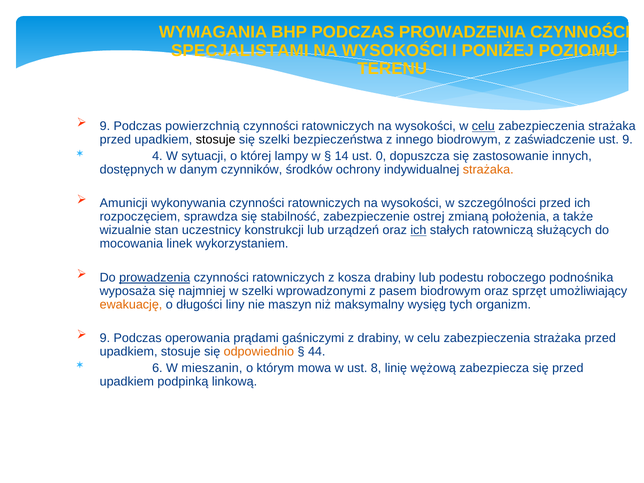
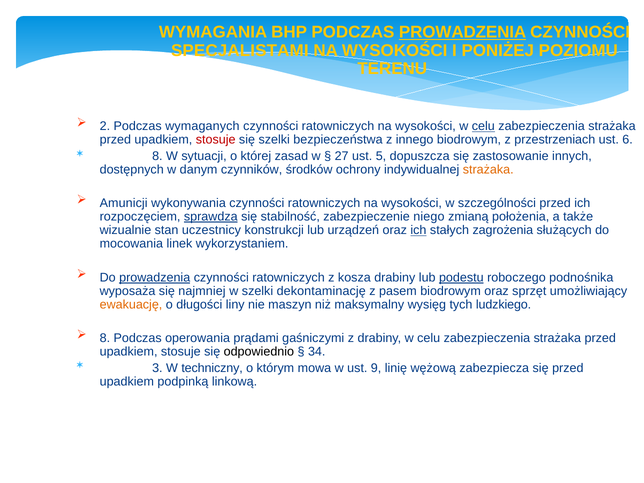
PROWADZENIA at (463, 32) underline: none -> present
9 at (105, 126): 9 -> 2
powierzchnią: powierzchnią -> wymaganych
stosuje at (216, 140) colour: black -> red
zaświadczenie: zaświadczenie -> przestrzeniach
ust 9: 9 -> 6
4 at (157, 156): 4 -> 8
lampy: lampy -> zasad
14 at (342, 156): 14 -> 27
0: 0 -> 5
sprawdza underline: none -> present
ostrej: ostrej -> niego
ratowniczą: ratowniczą -> zagrożenia
podestu underline: none -> present
wprowadzonymi: wprowadzonymi -> dekontaminację
organizm: organizm -> ludzkiego
9 at (105, 338): 9 -> 8
odpowiednio colour: orange -> black
44: 44 -> 34
6: 6 -> 3
mieszanin: mieszanin -> techniczny
8: 8 -> 9
